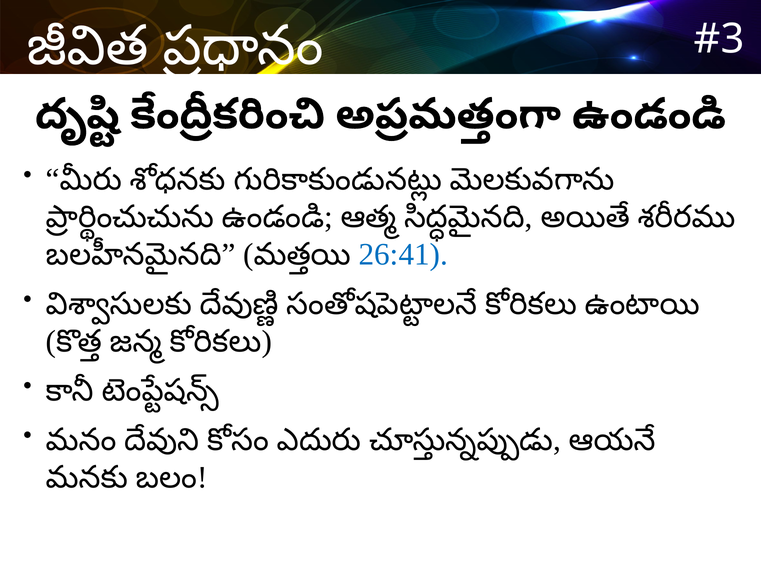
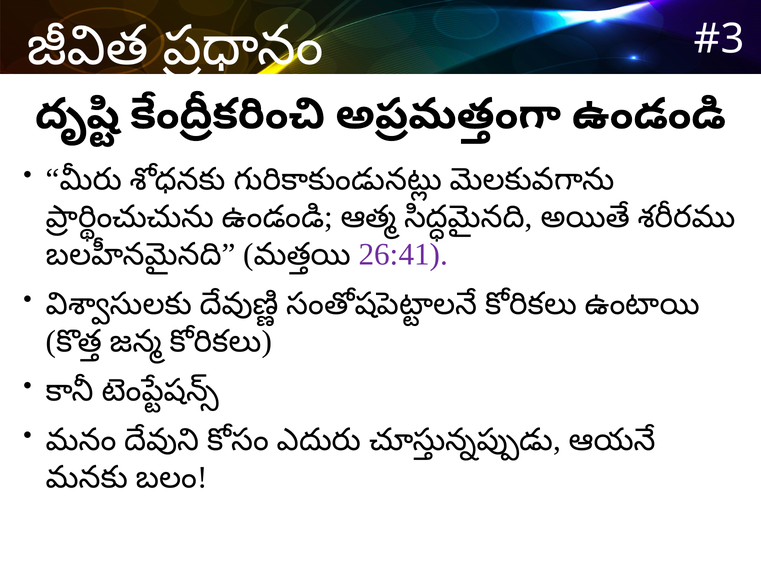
26:41 colour: blue -> purple
